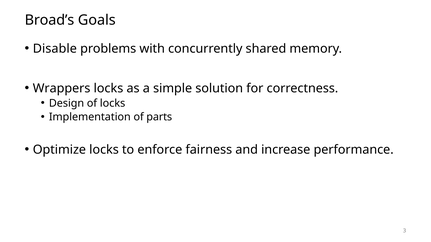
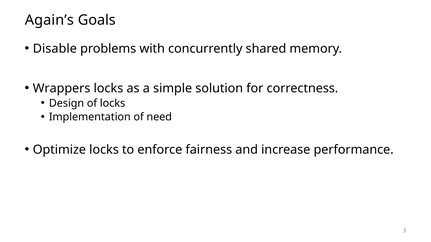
Broad’s: Broad’s -> Again’s
parts: parts -> need
